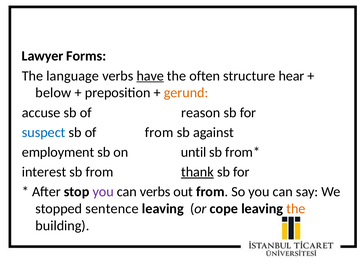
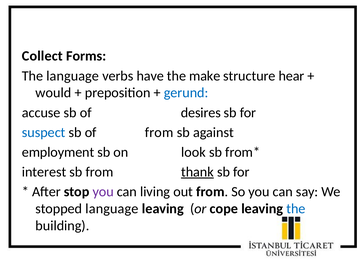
Lawyer: Lawyer -> Collect
have underline: present -> none
often: often -> make
below: below -> would
gerund colour: orange -> blue
reason: reason -> desires
until: until -> look
can verbs: verbs -> living
stopped sentence: sentence -> language
the at (296, 209) colour: orange -> blue
